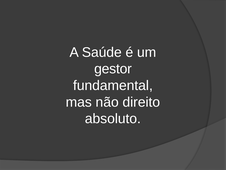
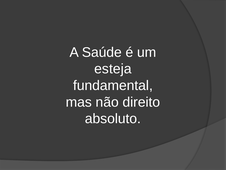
gestor: gestor -> esteja
